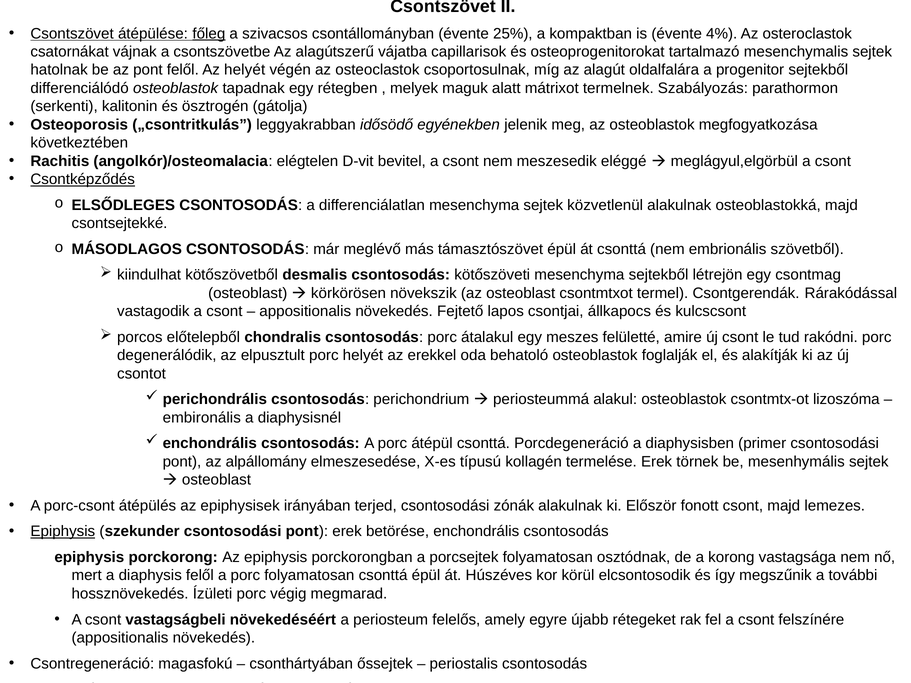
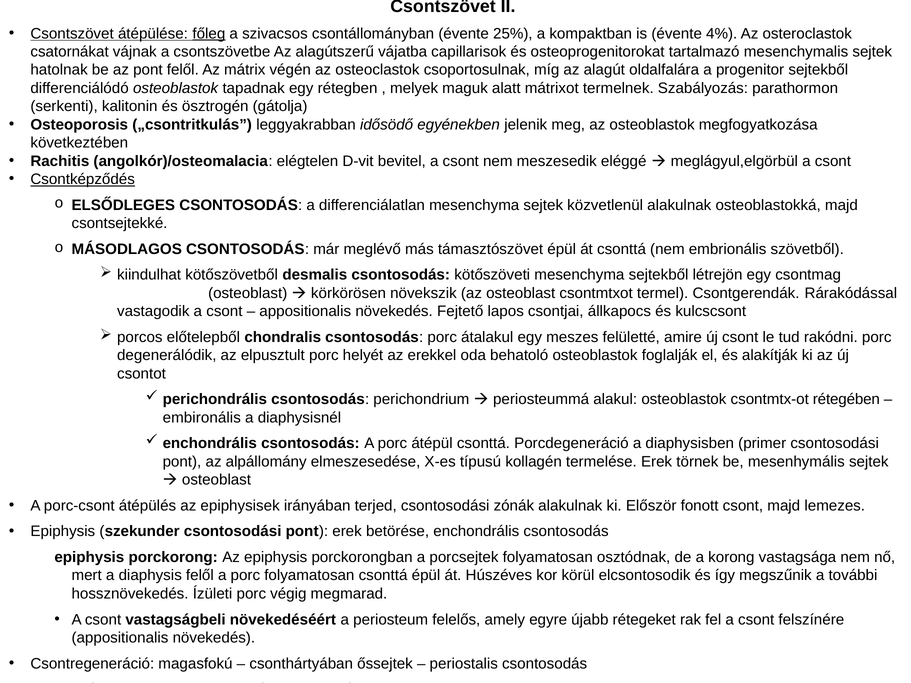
Az helyét: helyét -> mátrix
lizoszóma: lizoszóma -> rétegében
Epiphysis at (63, 532) underline: present -> none
